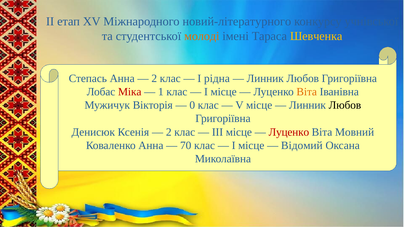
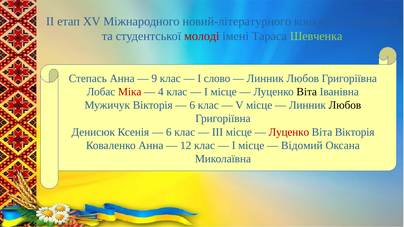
молоді colour: orange -> red
Шевченка colour: yellow -> light green
2 at (154, 78): 2 -> 9
рідна: рідна -> слово
1: 1 -> 4
Віта at (307, 92) colour: orange -> black
0 at (192, 105): 0 -> 6
2 at (169, 132): 2 -> 6
Віта Мовний: Мовний -> Вікторія
70: 70 -> 12
